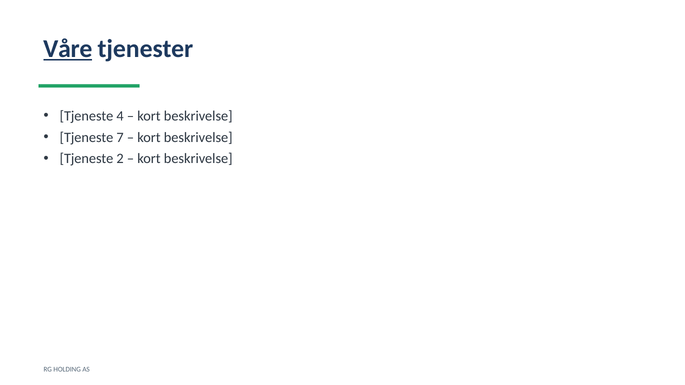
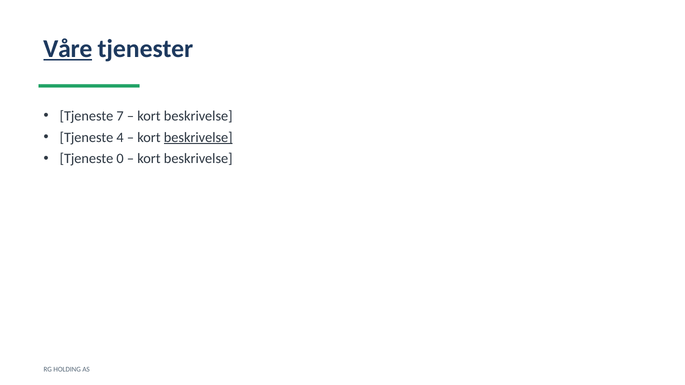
4: 4 -> 7
7: 7 -> 4
beskrivelse at (198, 137) underline: none -> present
2: 2 -> 0
